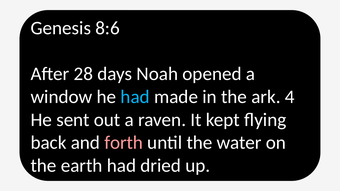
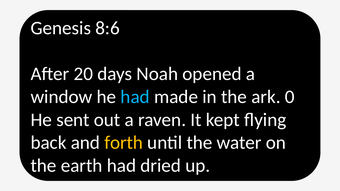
28: 28 -> 20
4: 4 -> 0
forth colour: pink -> yellow
